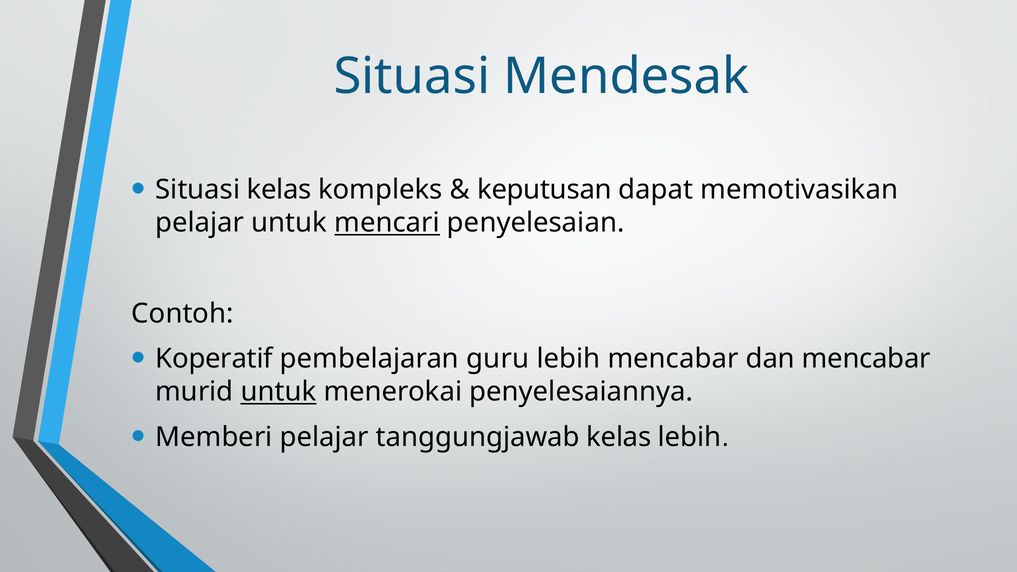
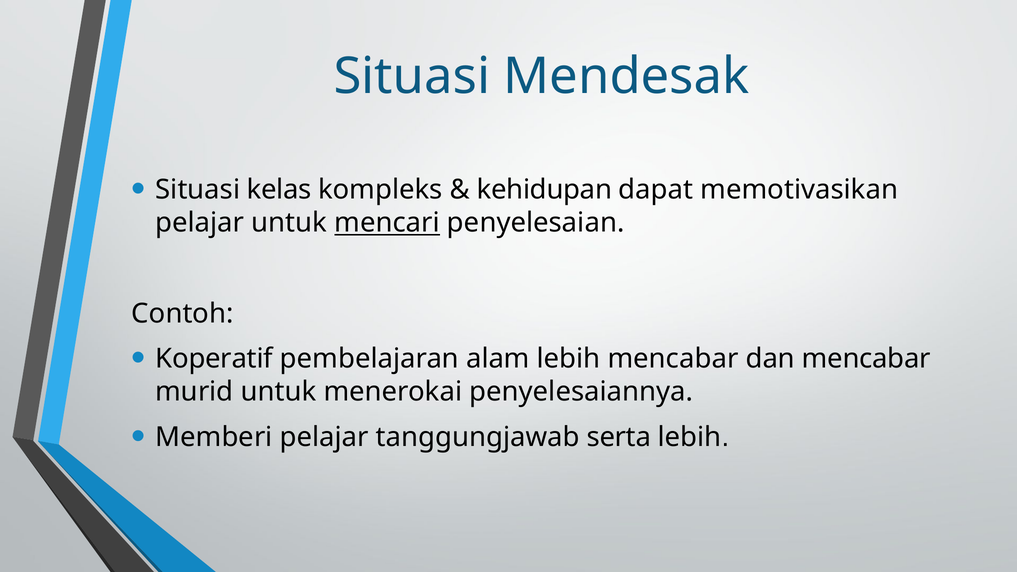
keputusan: keputusan -> kehidupan
guru: guru -> alam
untuk at (279, 392) underline: present -> none
tanggungjawab kelas: kelas -> serta
